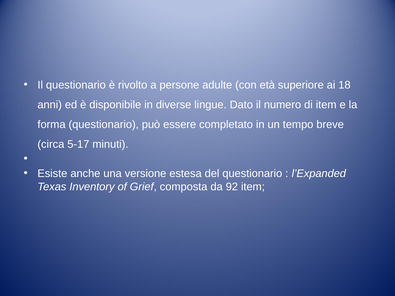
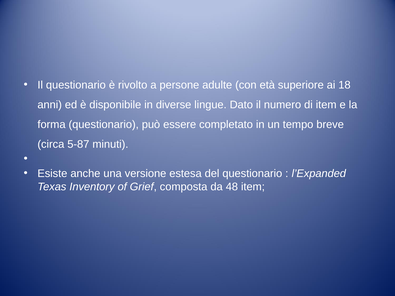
5-17: 5-17 -> 5-87
92: 92 -> 48
